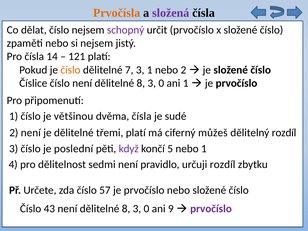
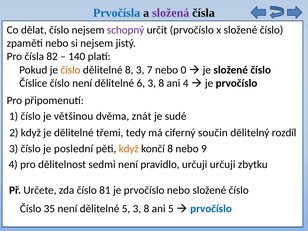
Prvočísla colour: orange -> blue
14: 14 -> 82
121: 121 -> 140
dělitelné 7: 7 -> 8
3 1: 1 -> 7
nebo 2: 2 -> 0
číslo není dělitelné 8: 8 -> 6
0 at (161, 83): 0 -> 8
ani 1: 1 -> 4
dvěma čísla: čísla -> znát
2 není: není -> když
třemi platí: platí -> tedy
můžeš: můžeš -> součin
když at (129, 149) colour: purple -> orange
končí 5: 5 -> 8
nebo 1: 1 -> 9
určuji rozdíl: rozdíl -> určuji
57: 57 -> 81
43: 43 -> 35
8 at (126, 209): 8 -> 5
0 at (146, 209): 0 -> 8
ani 9: 9 -> 5
prvočíslo at (211, 209) colour: purple -> blue
